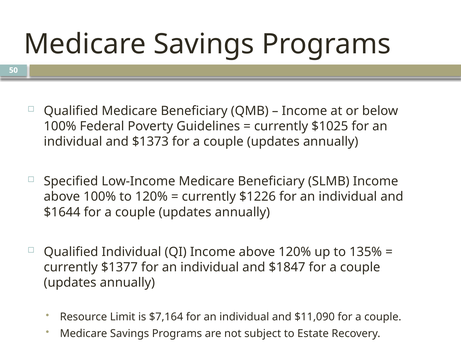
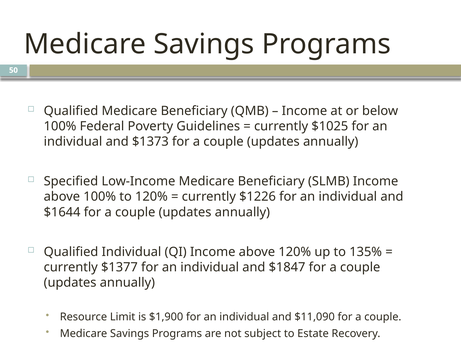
$7,164: $7,164 -> $1,900
